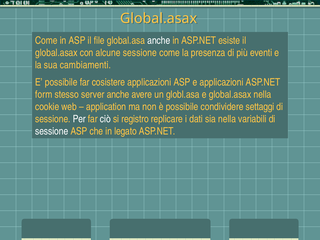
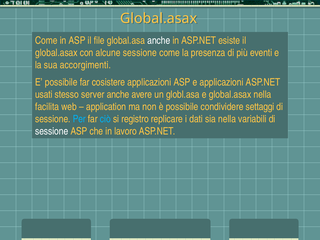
cambiamenti: cambiamenti -> accorgimenti
form: form -> usati
cookie: cookie -> facilita
Per colour: white -> light blue
ciò colour: white -> light blue
legato: legato -> lavoro
